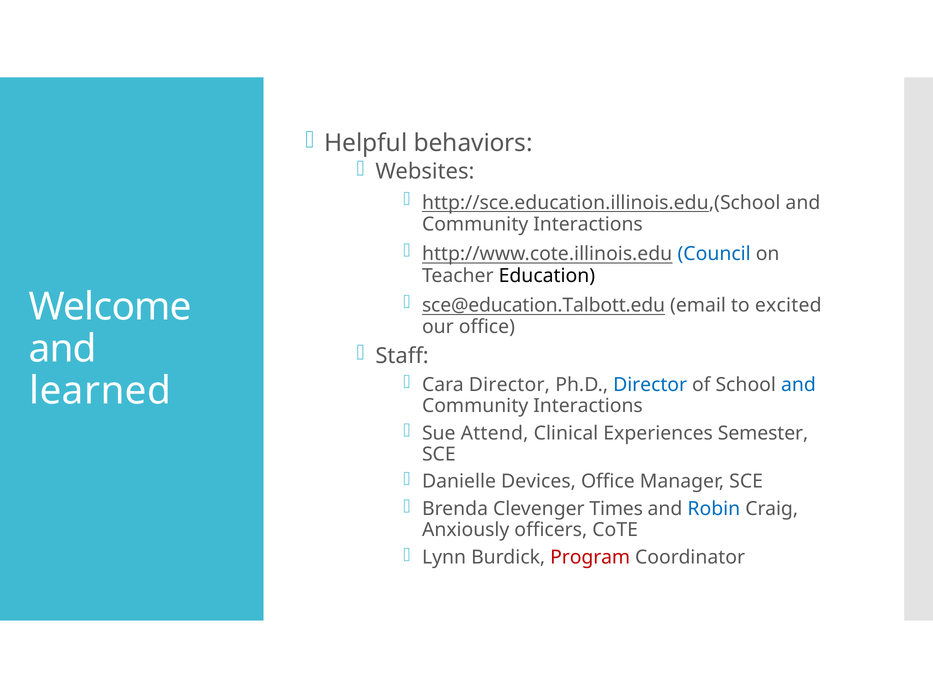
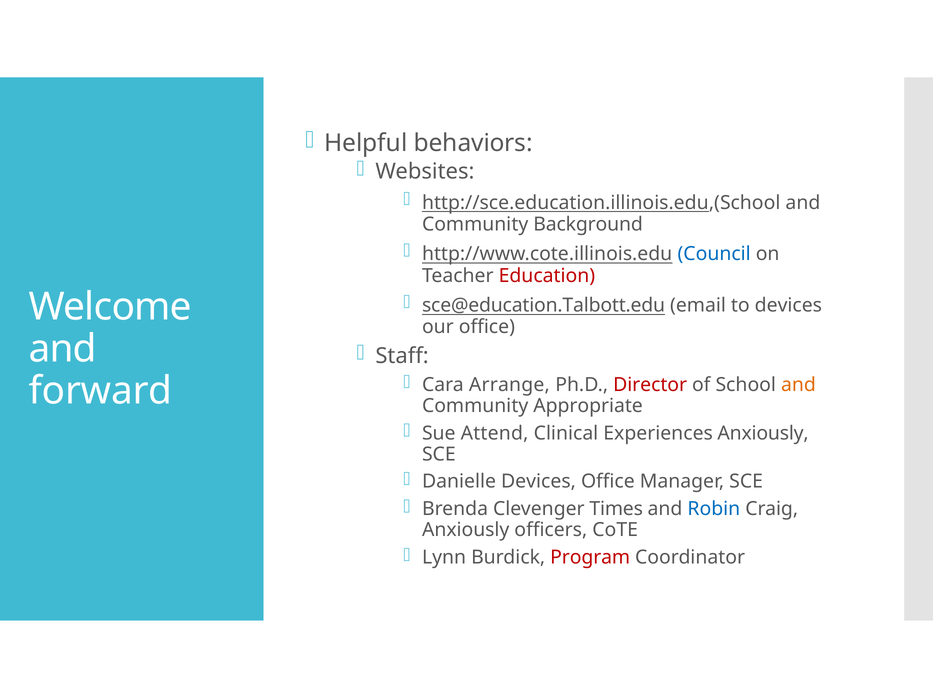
Interactions at (588, 224): Interactions -> Background
Education colour: black -> red
to excited: excited -> devices
Cara Director: Director -> Arrange
Director at (650, 385) colour: blue -> red
and at (798, 385) colour: blue -> orange
learned: learned -> forward
Interactions at (588, 406): Interactions -> Appropriate
Experiences Semester: Semester -> Anxiously
